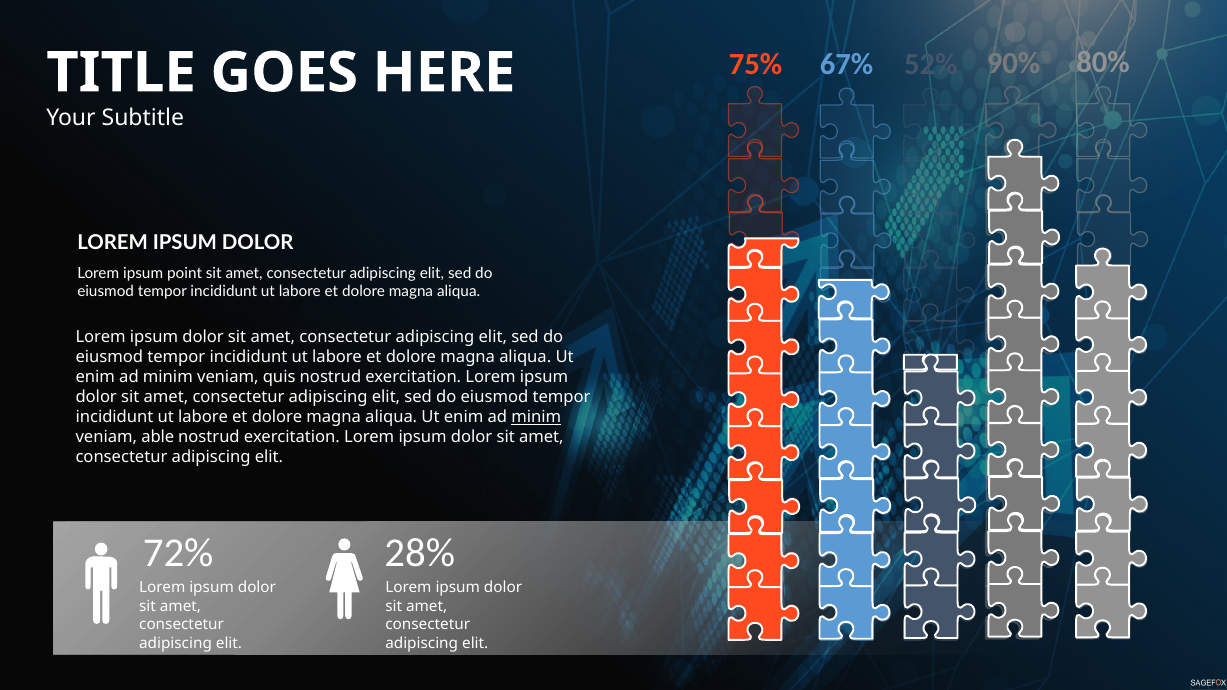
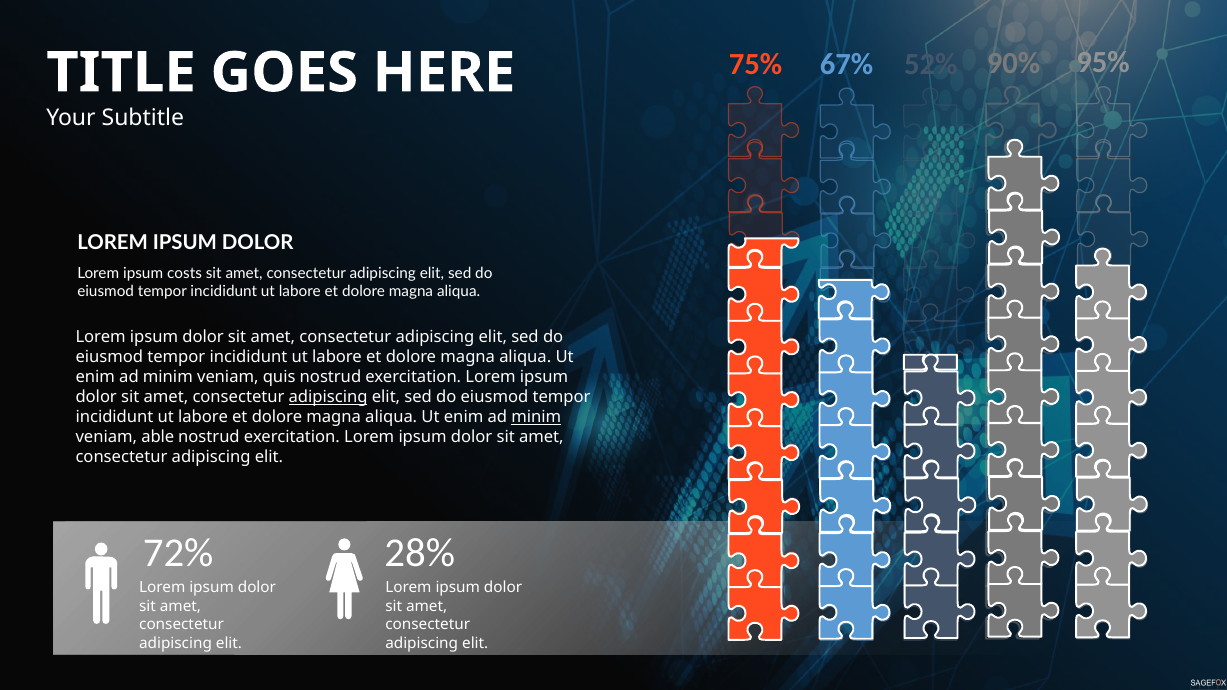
80%: 80% -> 95%
point: point -> costs
adipiscing at (328, 397) underline: none -> present
